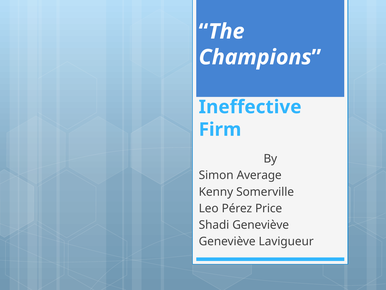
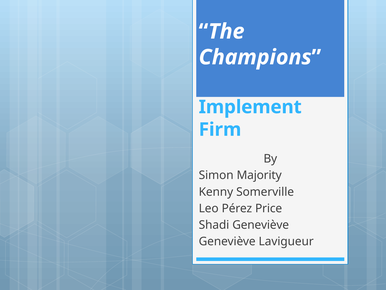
Ineffective: Ineffective -> Implement
Average: Average -> Majority
